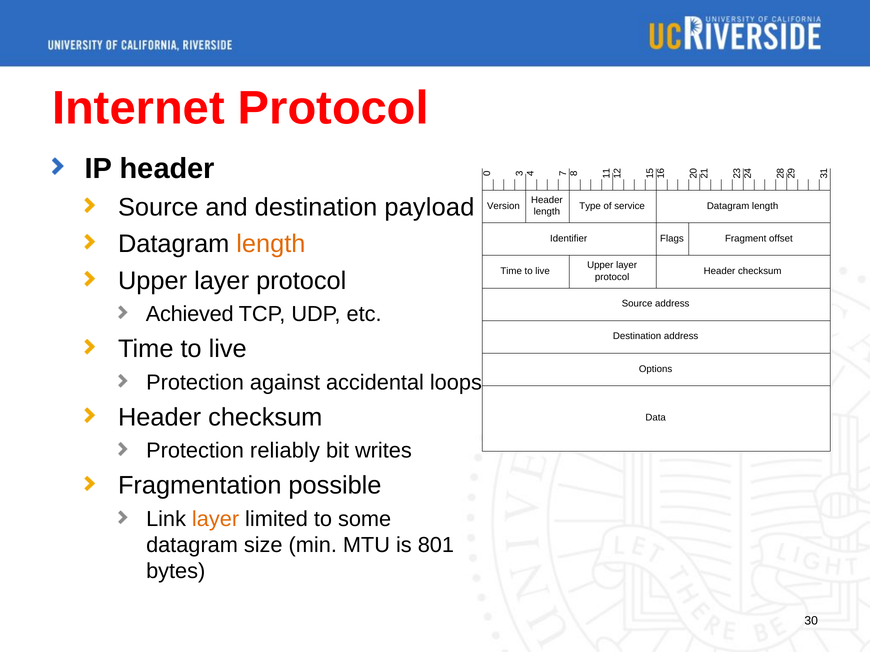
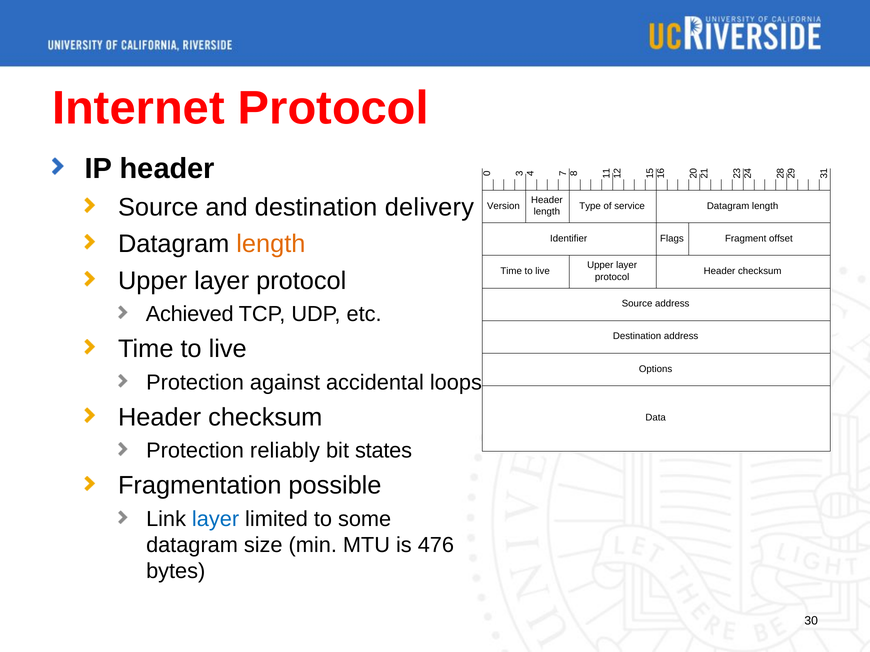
payload: payload -> delivery
writes: writes -> states
layer at (216, 520) colour: orange -> blue
801: 801 -> 476
